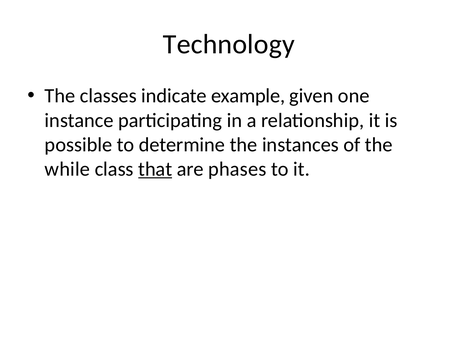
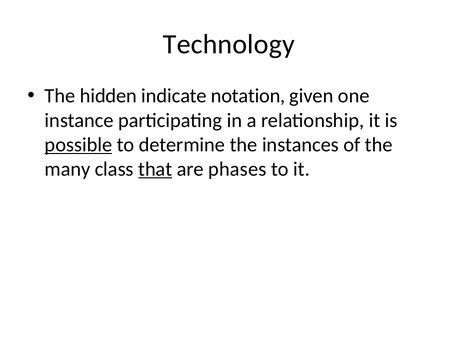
classes: classes -> hidden
example: example -> notation
possible underline: none -> present
while: while -> many
